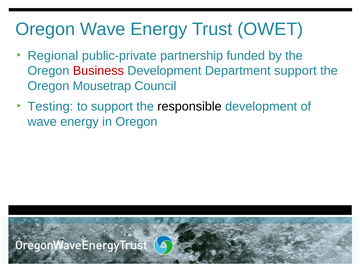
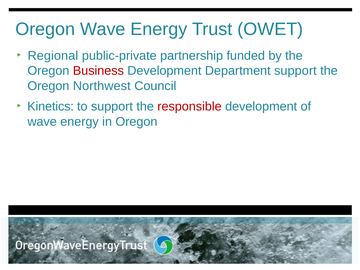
Mousetrap: Mousetrap -> Northwest
Testing: Testing -> Kinetics
responsible colour: black -> red
